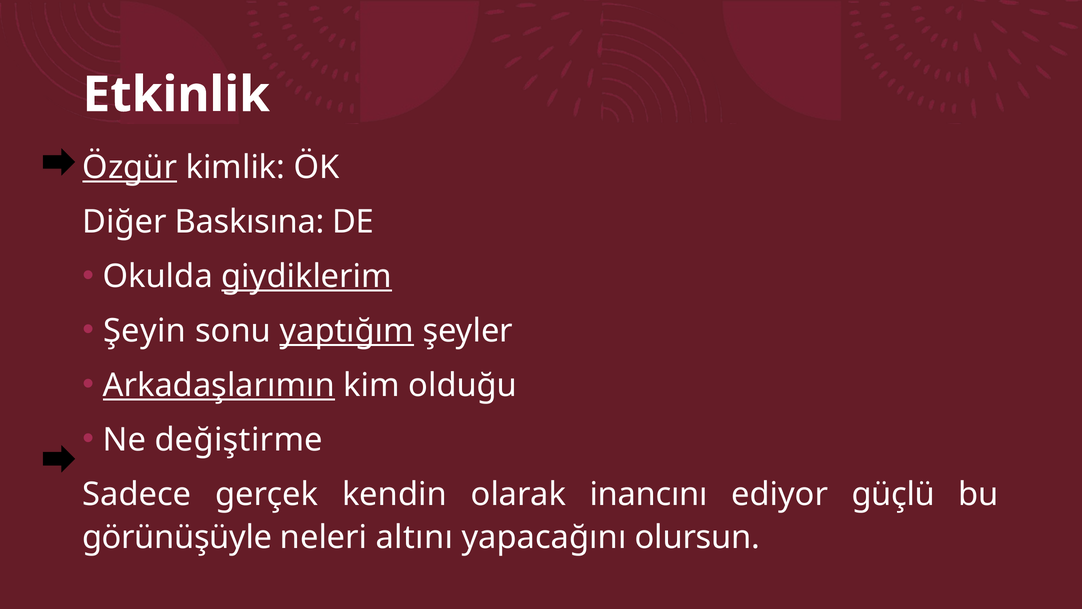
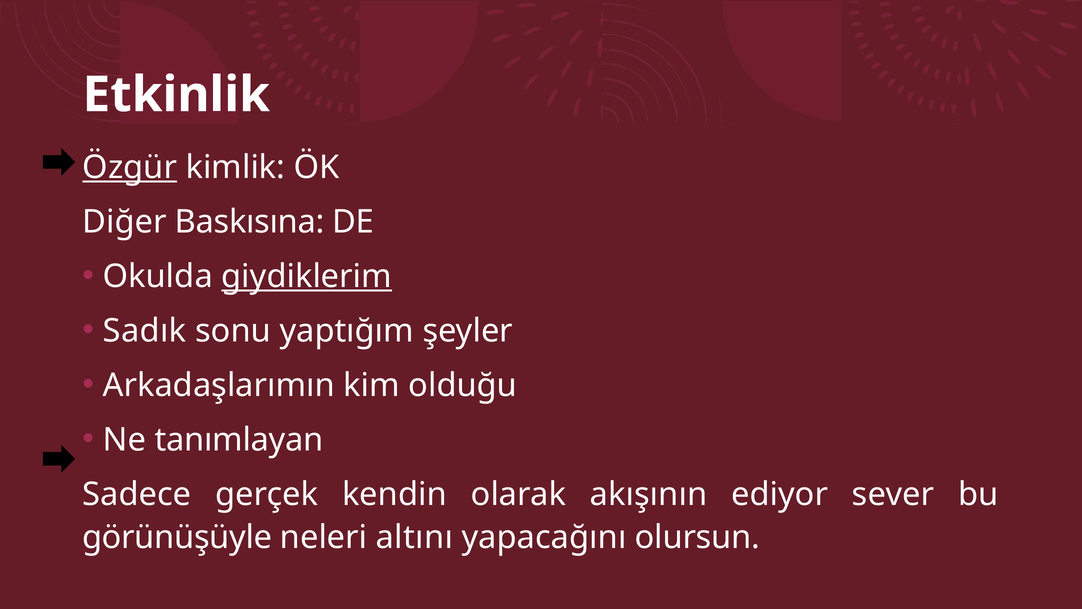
Şeyin: Şeyin -> Sadık
yaptığım underline: present -> none
Arkadaşlarımın underline: present -> none
değiştirme: değiştirme -> tanımlayan
inancını: inancını -> akışının
güçlü: güçlü -> sever
